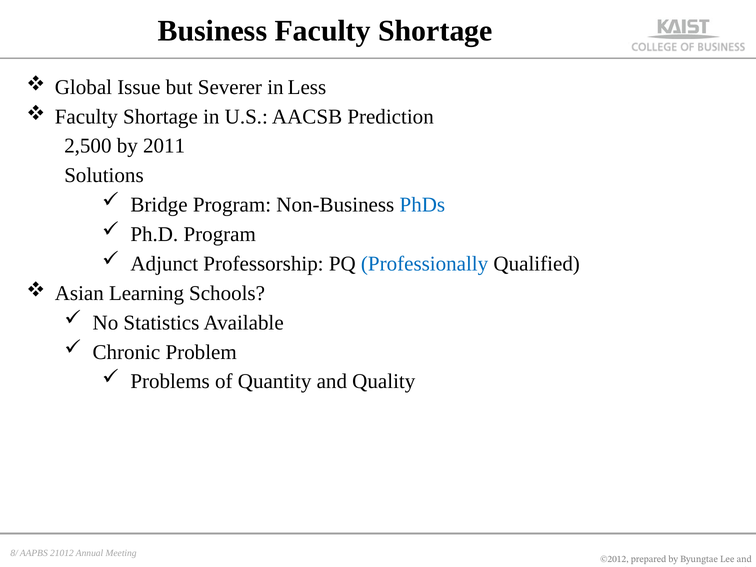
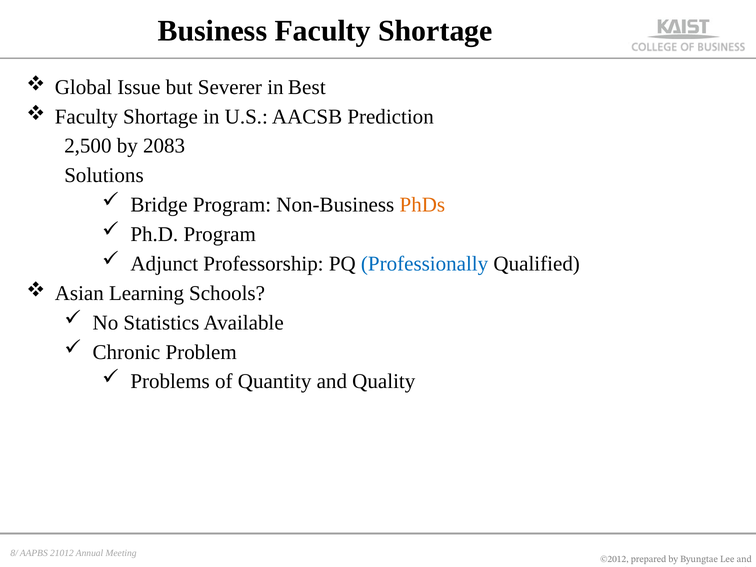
Less: Less -> Best
2011: 2011 -> 2083
PhDs colour: blue -> orange
